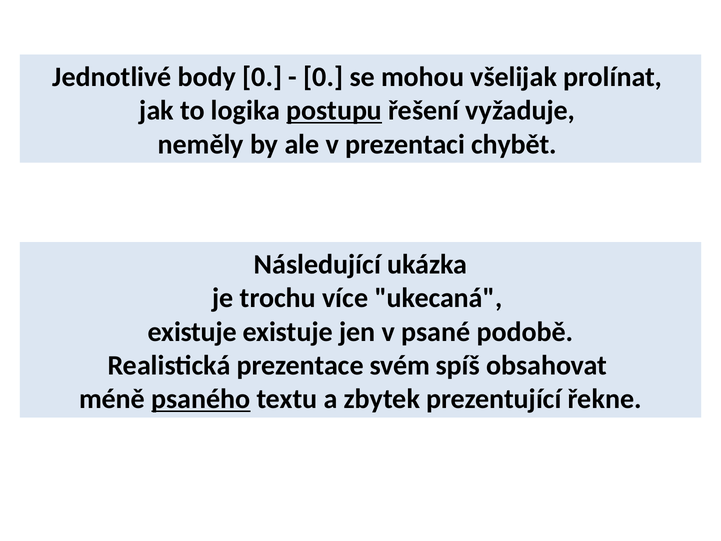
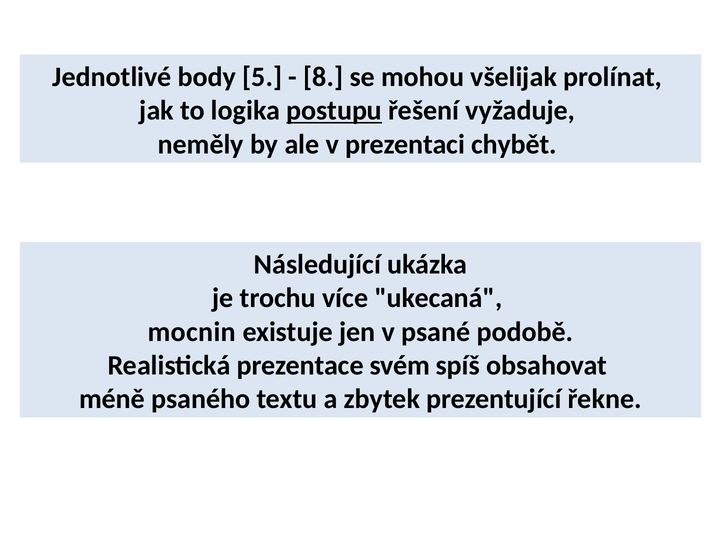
body 0: 0 -> 5
0 at (323, 77): 0 -> 8
existuje at (192, 332): existuje -> mocnin
psaného underline: present -> none
